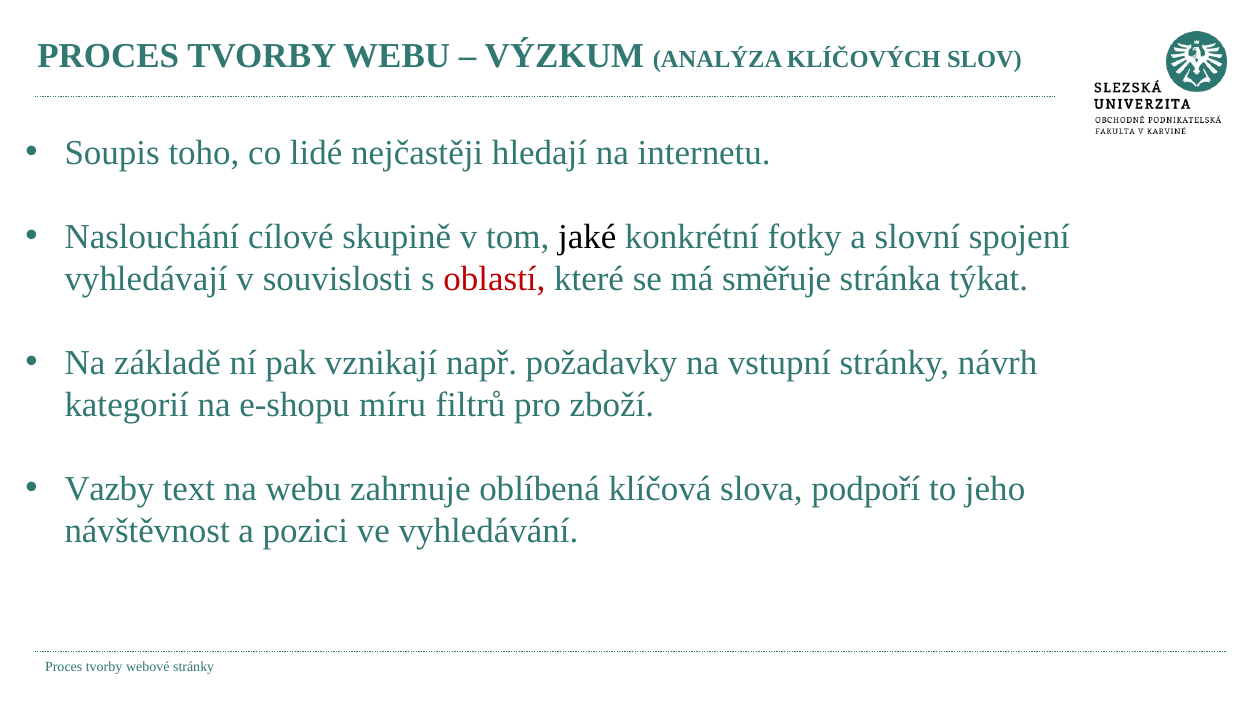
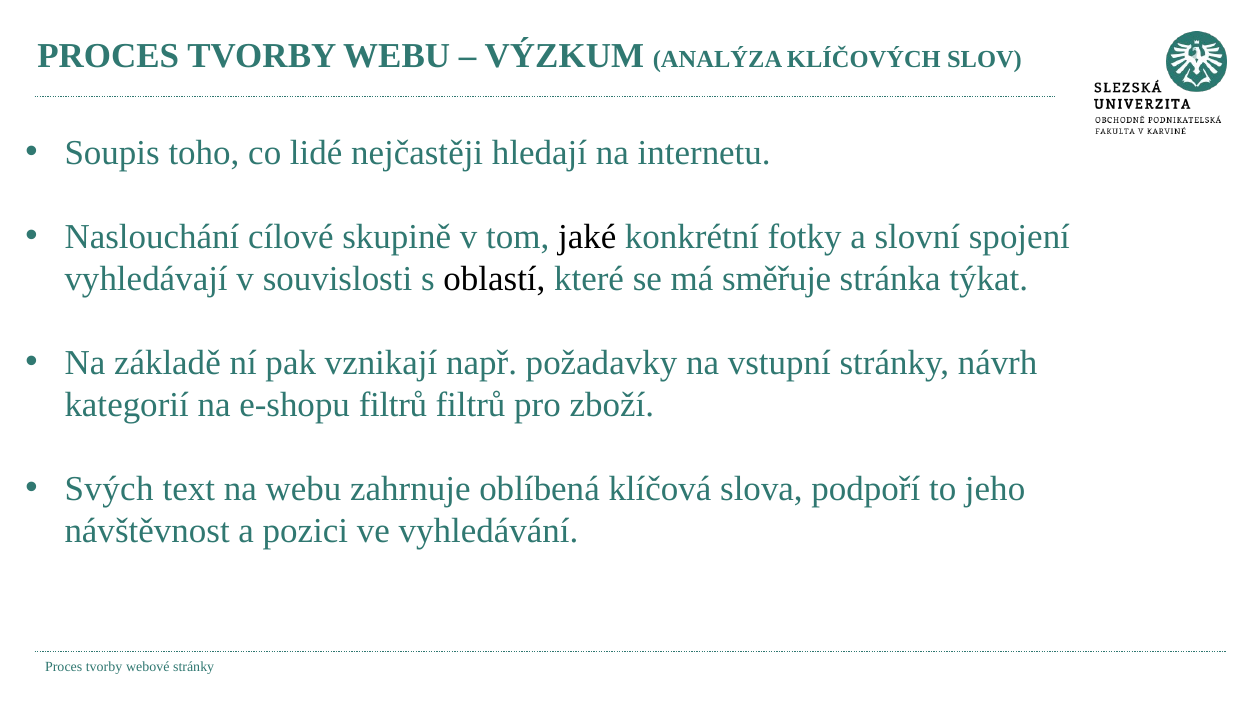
oblastí colour: red -> black
e-shopu míru: míru -> filtrů
Vazby: Vazby -> Svých
